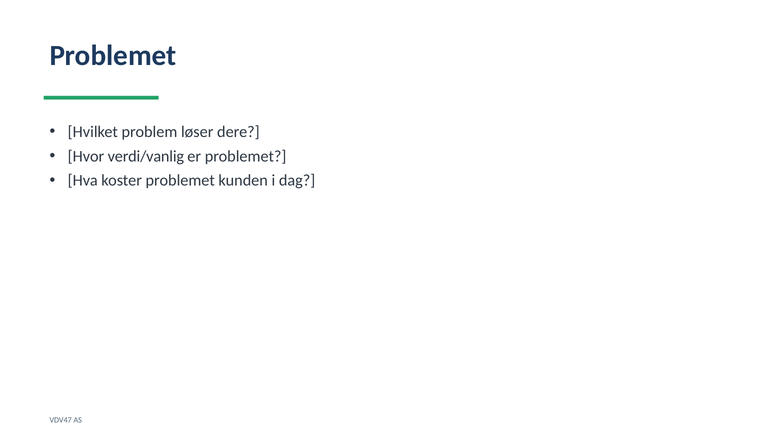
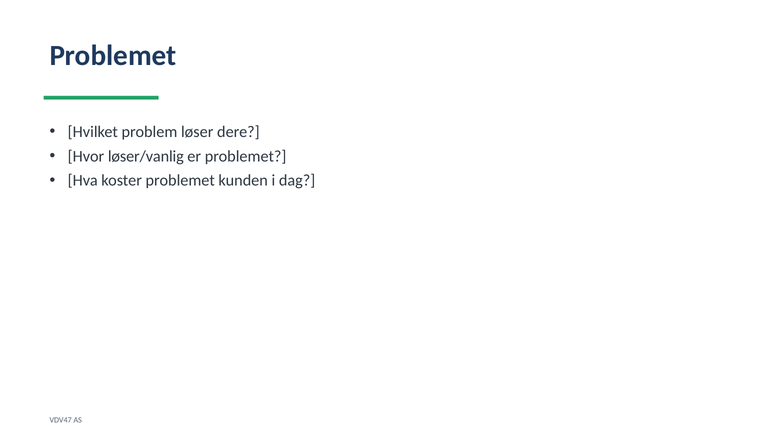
verdi/vanlig: verdi/vanlig -> løser/vanlig
